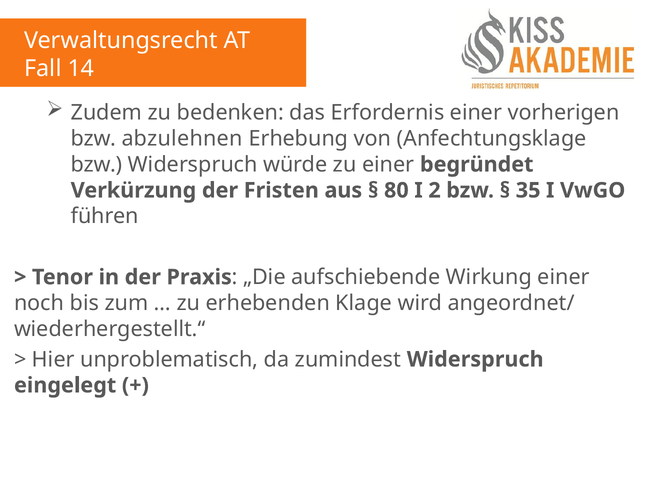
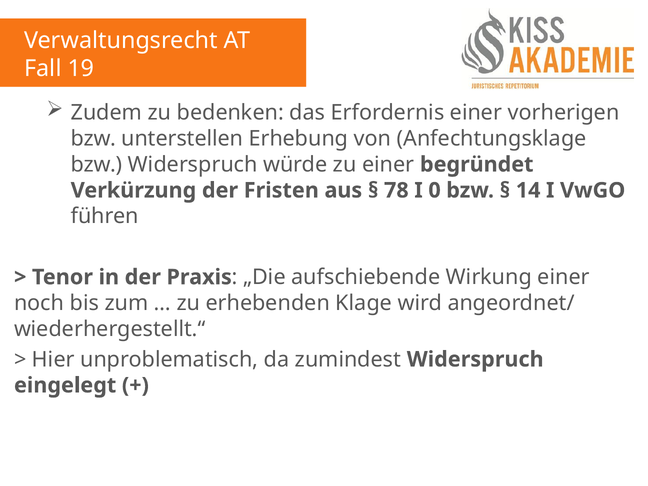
14: 14 -> 19
abzulehnen: abzulehnen -> unterstellen
80: 80 -> 78
2: 2 -> 0
35: 35 -> 14
